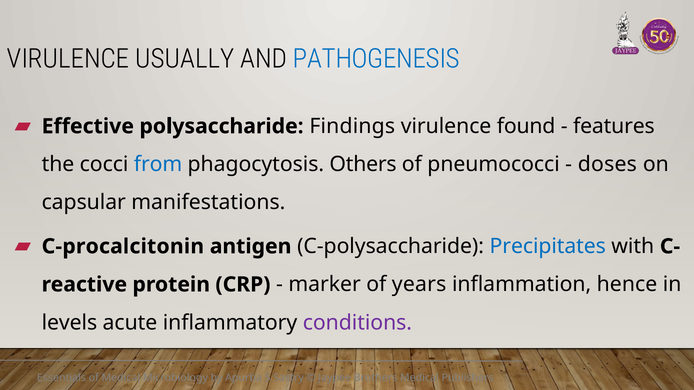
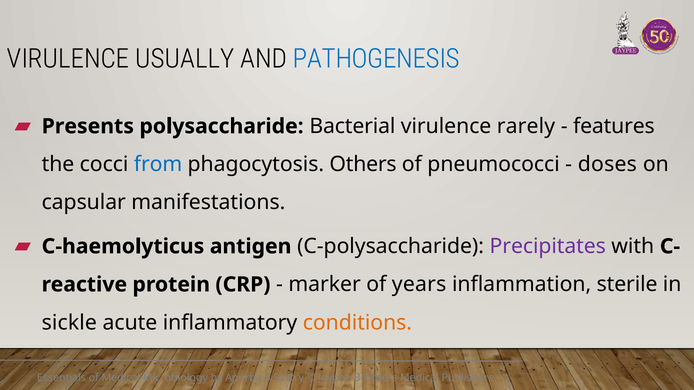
Effective: Effective -> Presents
Findings: Findings -> Bacterial
found: found -> rarely
C-procalcitonin: C-procalcitonin -> C-haemolyticus
Precipitates colour: blue -> purple
hence: hence -> sterile
levels: levels -> sickle
conditions colour: purple -> orange
